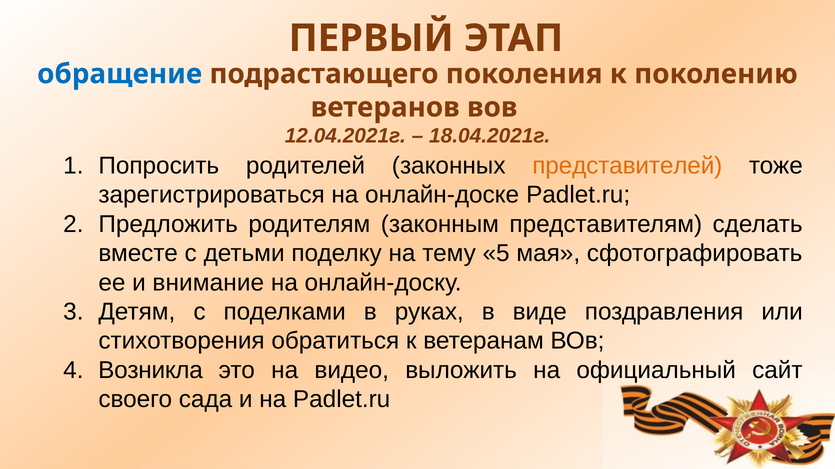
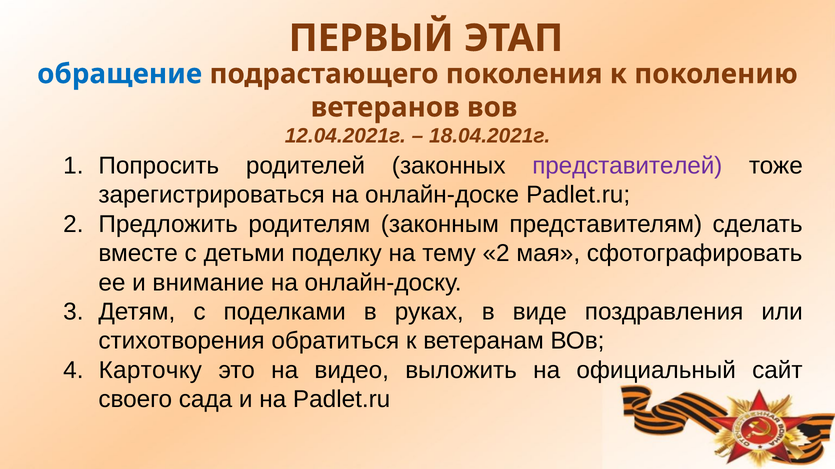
представителей colour: orange -> purple
тему 5: 5 -> 2
Возникла: Возникла -> Карточку
